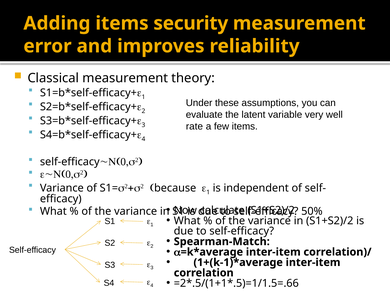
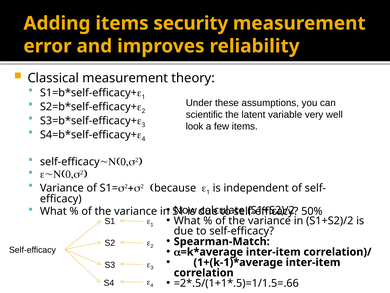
evaluate: evaluate -> scientific
rate: rate -> look
